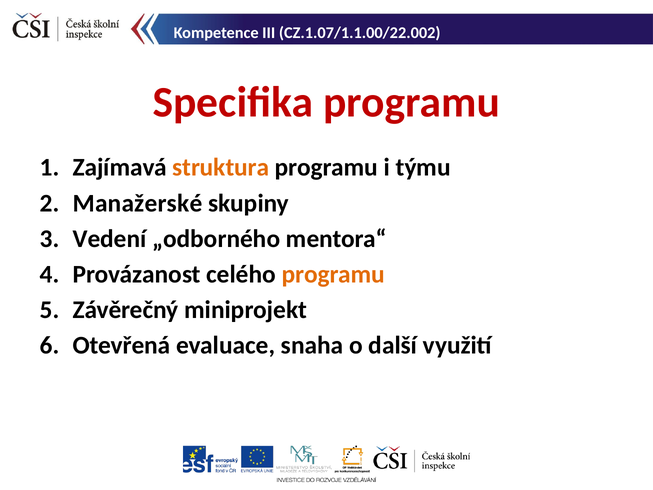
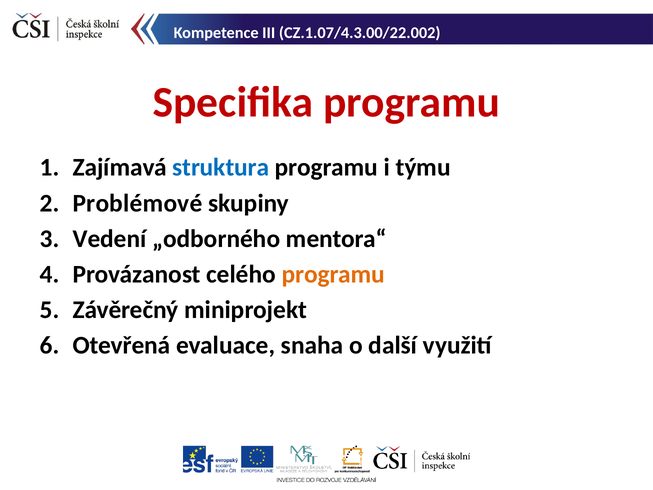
CZ.1.07/1.1.00/22.002: CZ.1.07/1.1.00/22.002 -> CZ.1.07/4.3.00/22.002
struktura colour: orange -> blue
Manažerské: Manažerské -> Problémové
